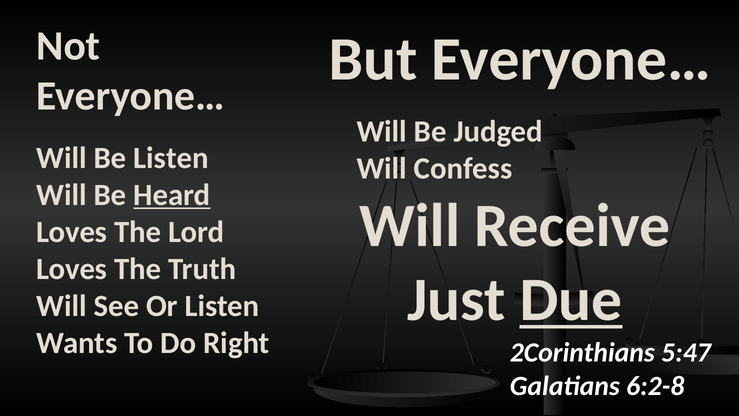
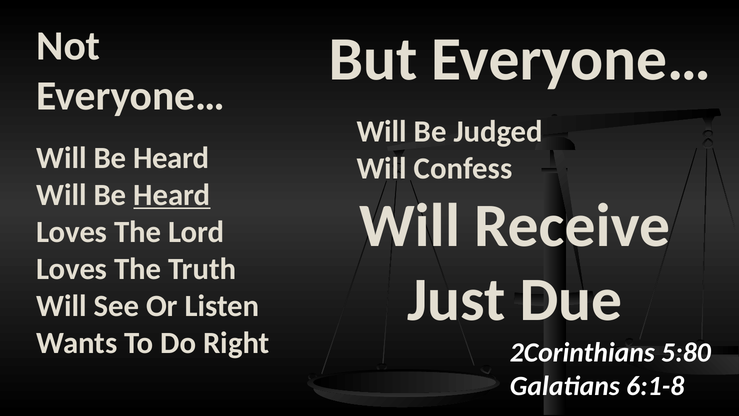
Listen at (171, 158): Listen -> Heard
Due underline: present -> none
5:47: 5:47 -> 5:80
6:2-8: 6:2-8 -> 6:1-8
